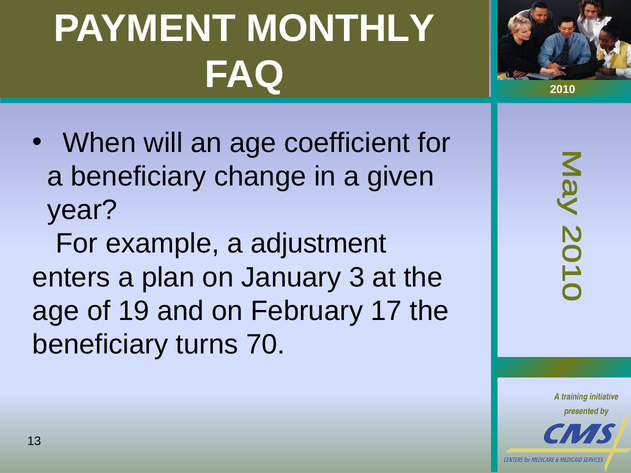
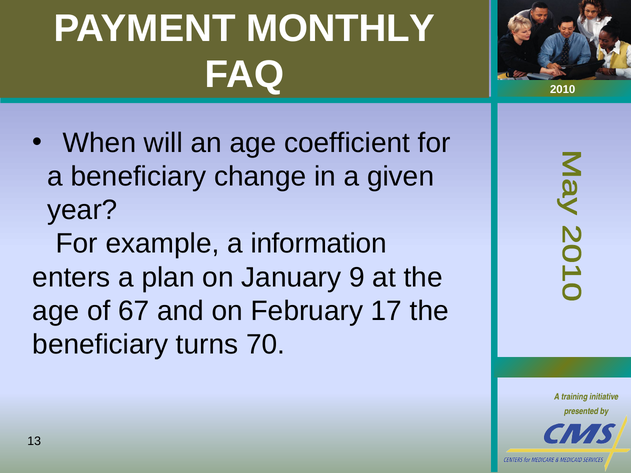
adjustment: adjustment -> information
3: 3 -> 9
19: 19 -> 67
